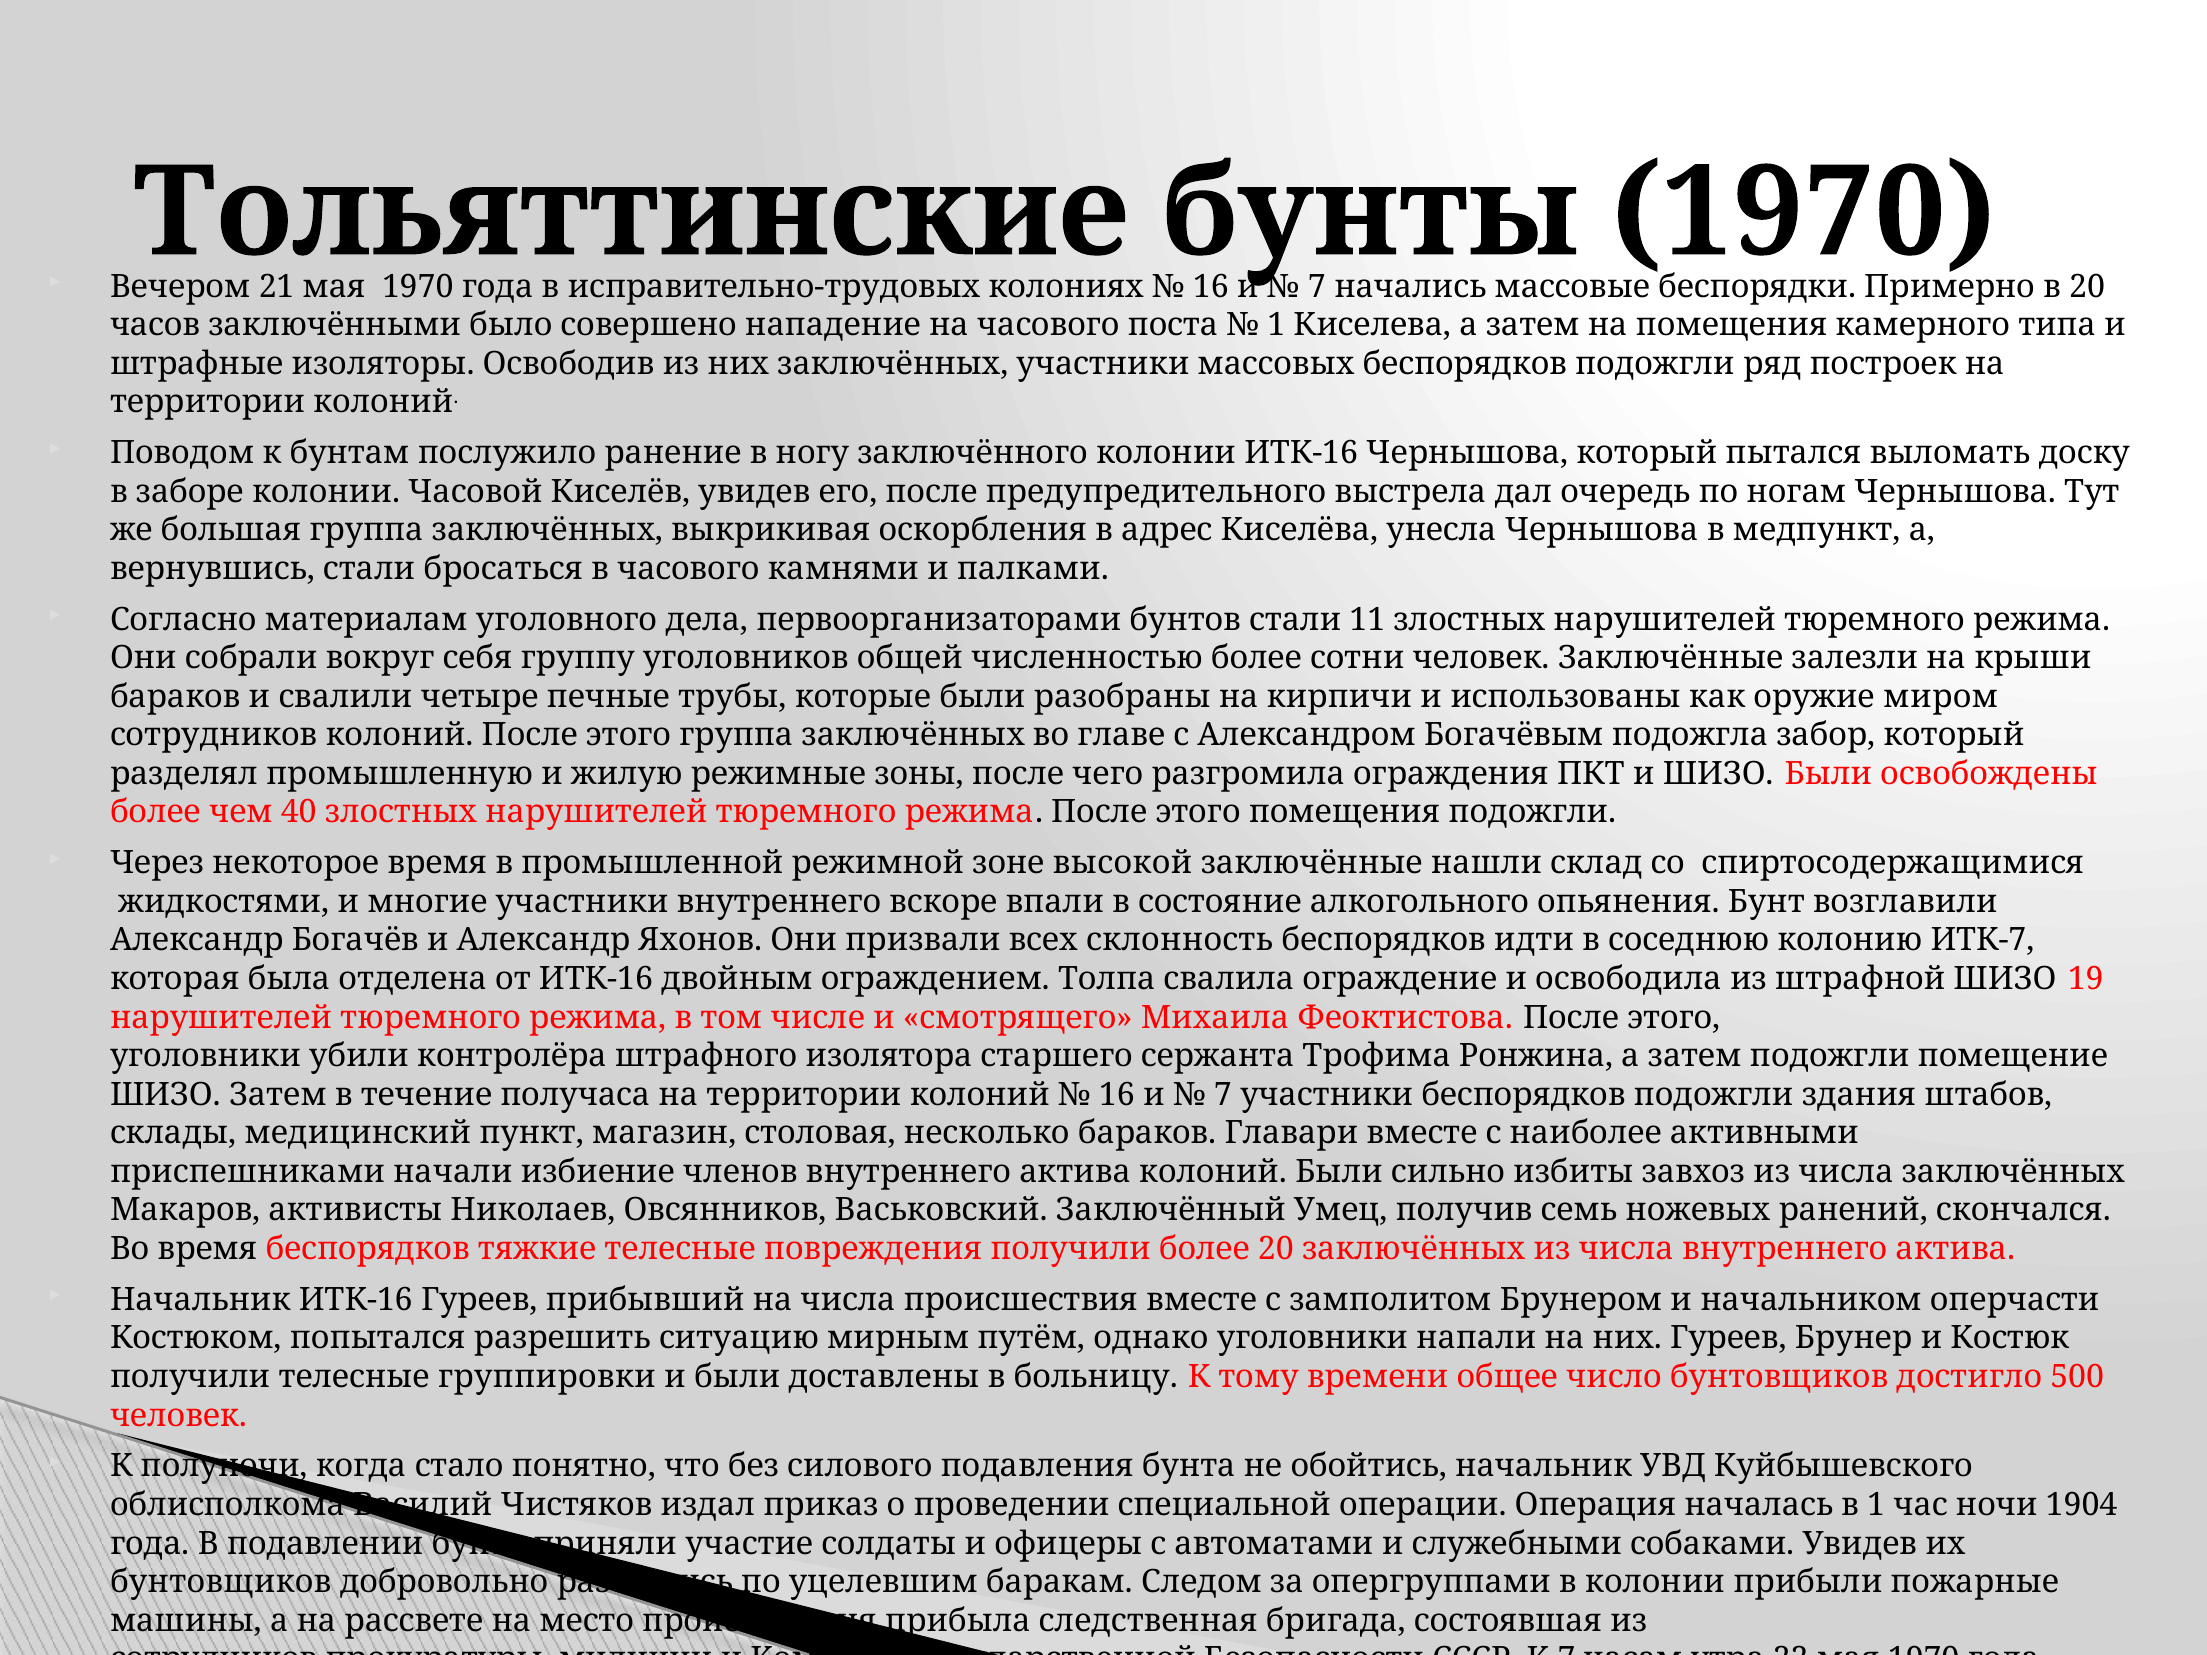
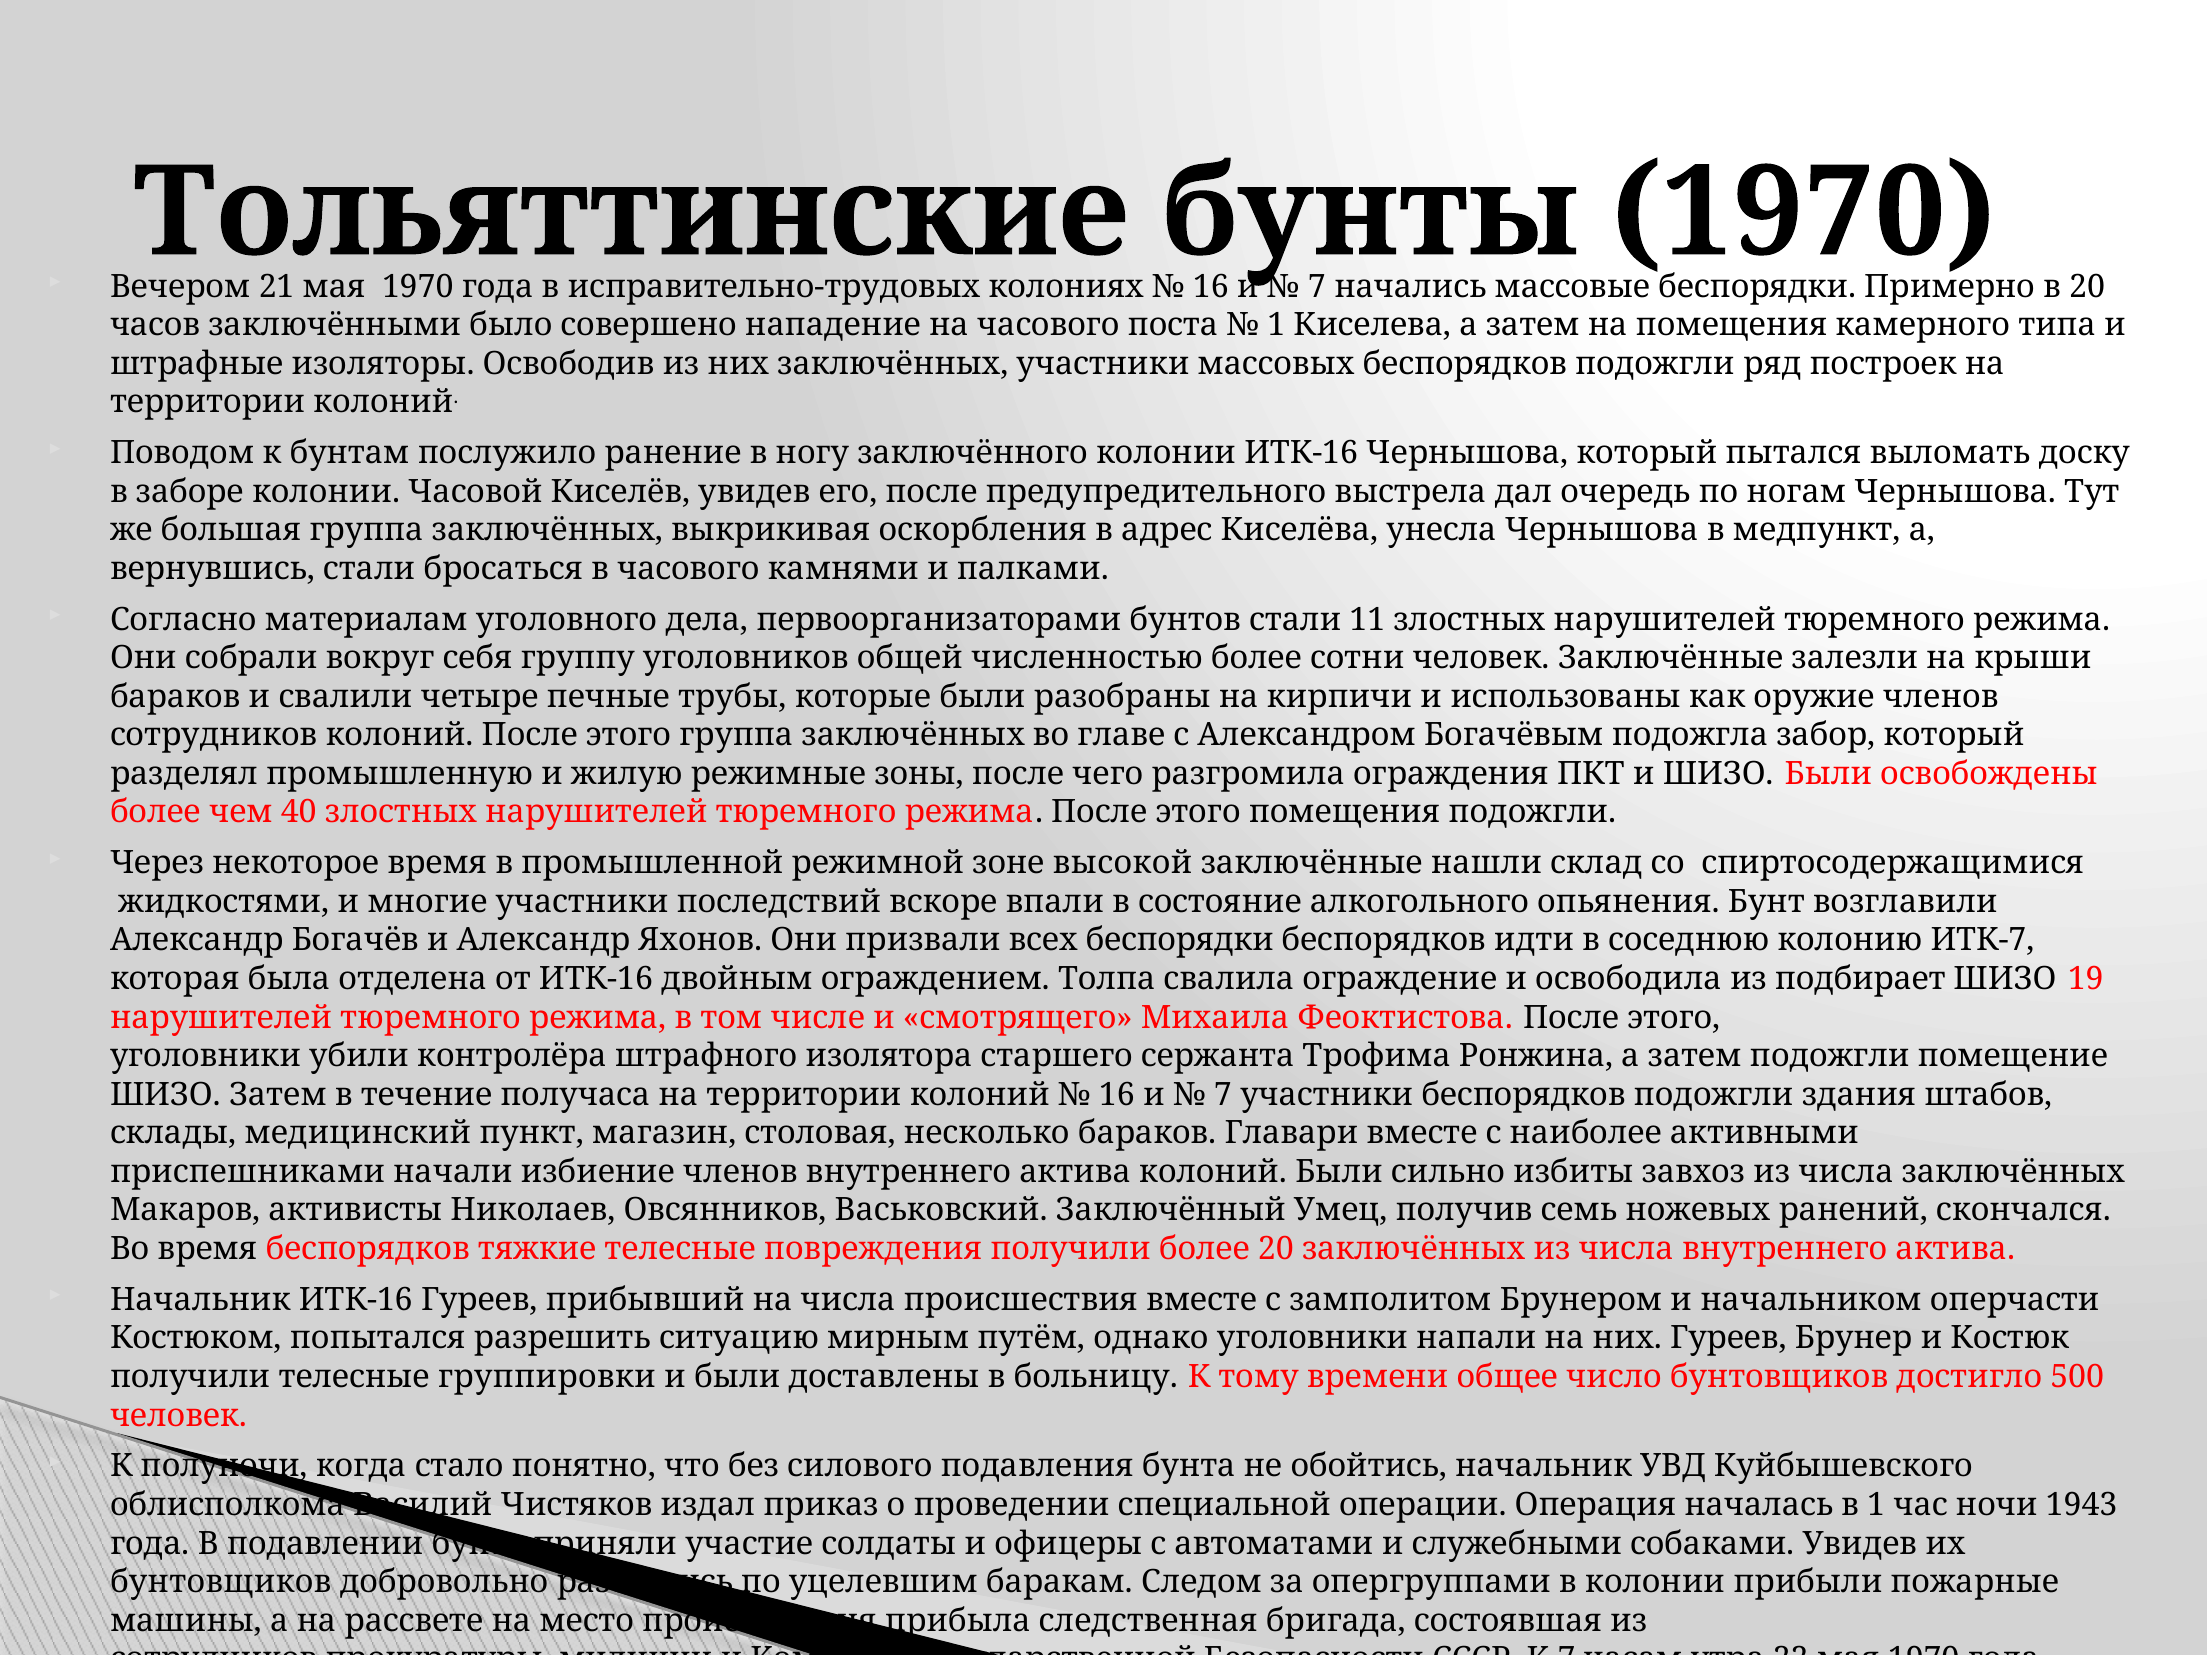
оружие миром: миром -> членов
участники внутреннего: внутреннего -> последствий
всех склонность: склонность -> беспорядки
штрафной: штрафной -> подбирает
1904: 1904 -> 1943
